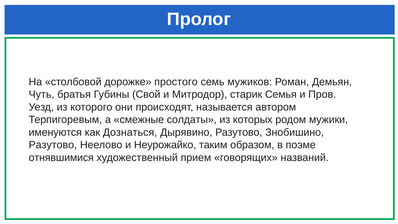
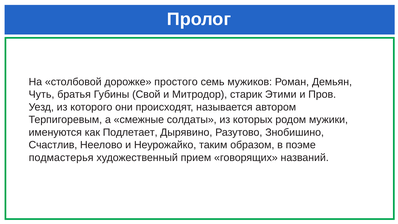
Семья: Семья -> Этими
Дознаться: Дознаться -> Подлетает
Разутово at (53, 145): Разутово -> Счастлив
отнявшимися: отнявшимися -> подмастерья
